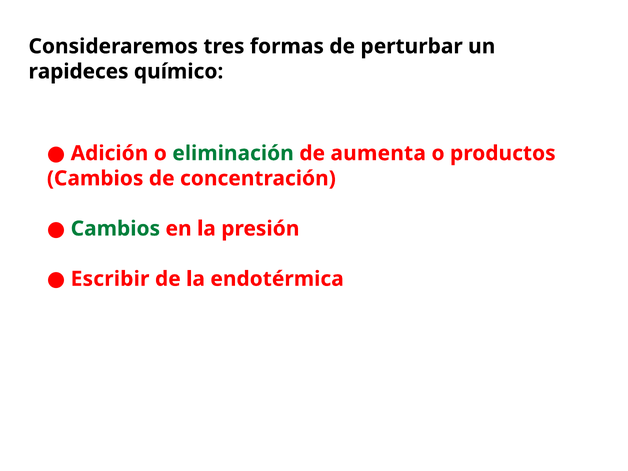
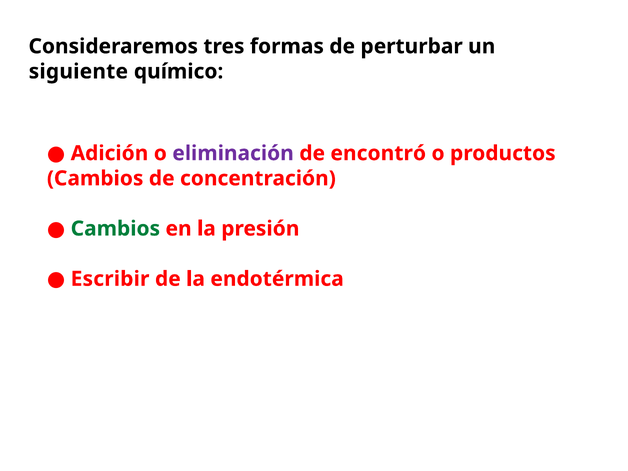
rapideces: rapideces -> siguiente
eliminación colour: green -> purple
aumenta: aumenta -> encontró
